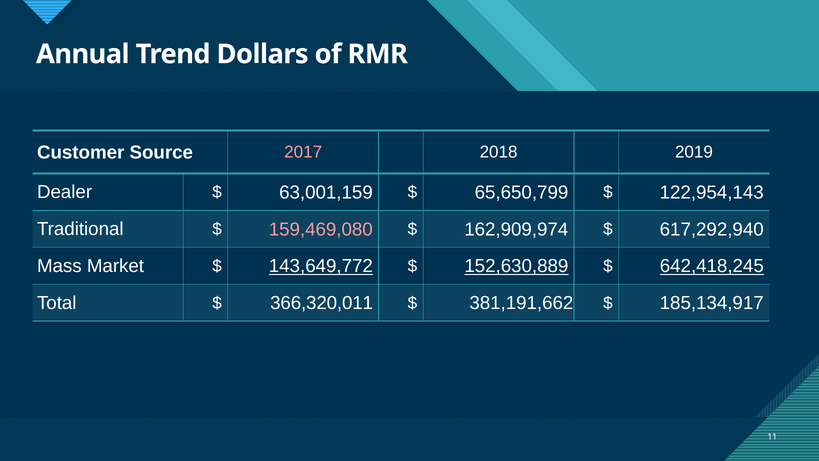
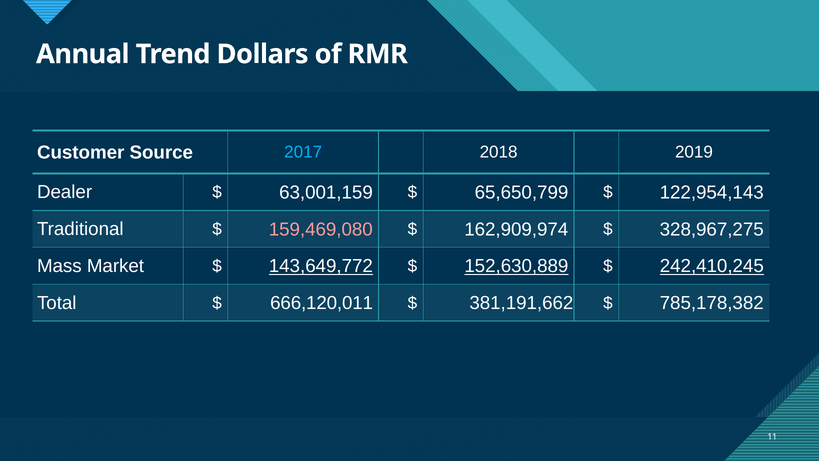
2017 colour: pink -> light blue
617,292,940: 617,292,940 -> 328,967,275
642,418,245: 642,418,245 -> 242,410,245
366,320,011: 366,320,011 -> 666,120,011
185,134,917: 185,134,917 -> 785,178,382
